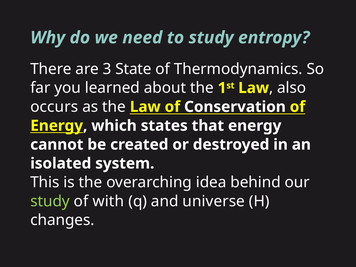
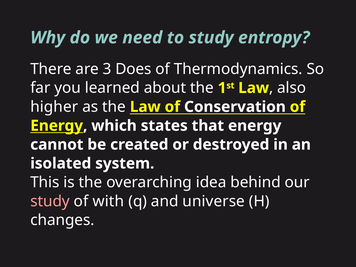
State: State -> Does
occurs: occurs -> higher
study at (50, 201) colour: light green -> pink
